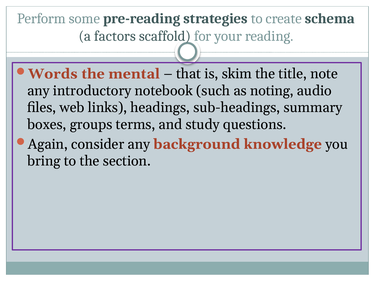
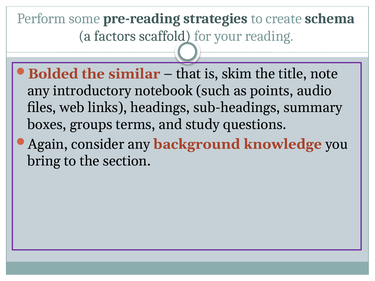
Words: Words -> Bolded
mental: mental -> similar
noting: noting -> points
